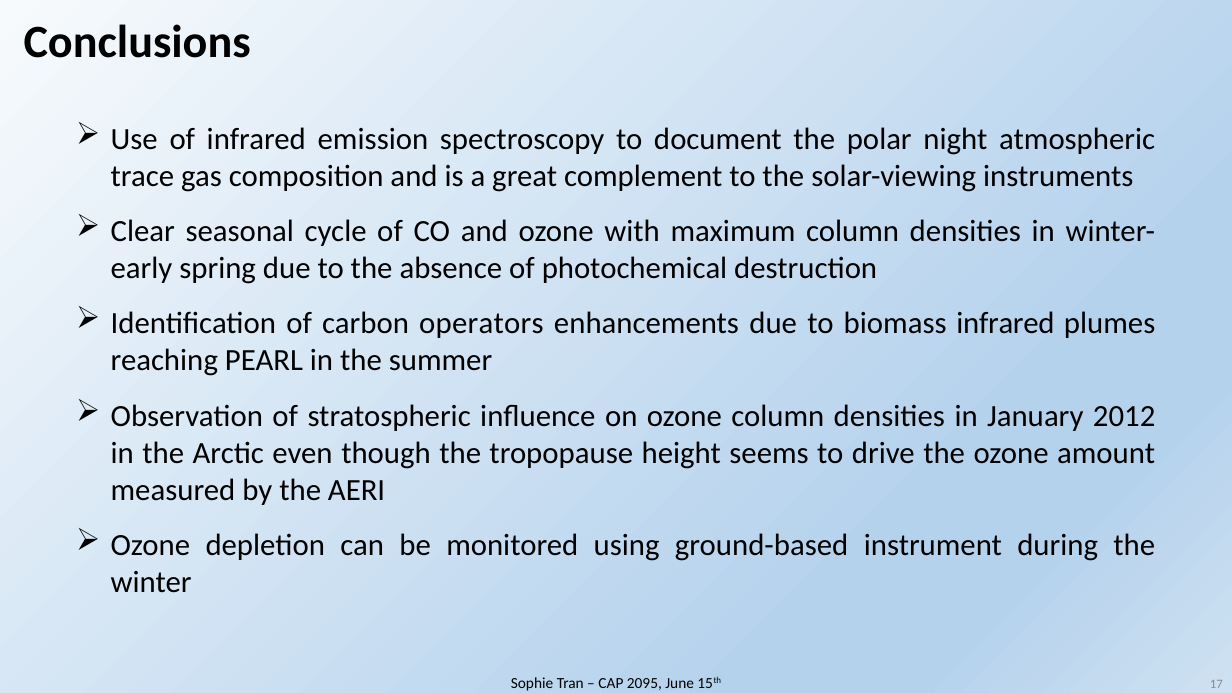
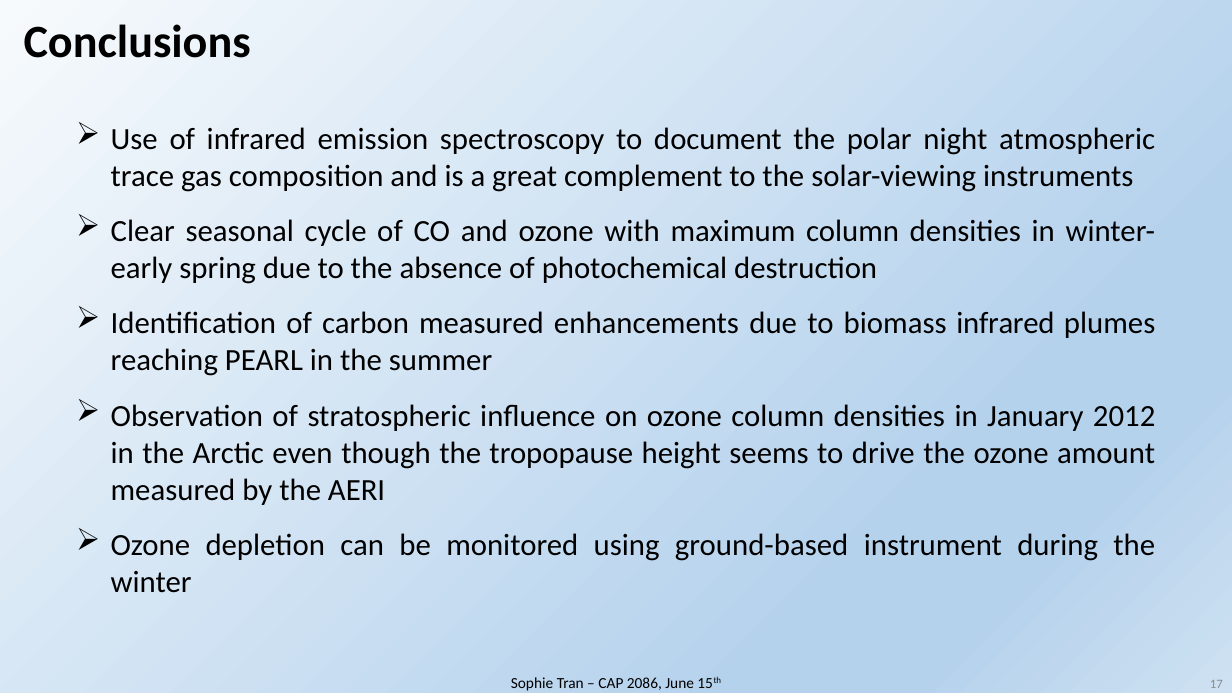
carbon operators: operators -> measured
2095: 2095 -> 2086
